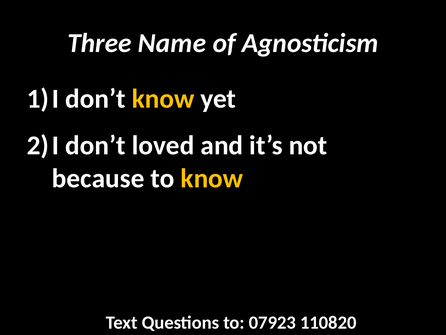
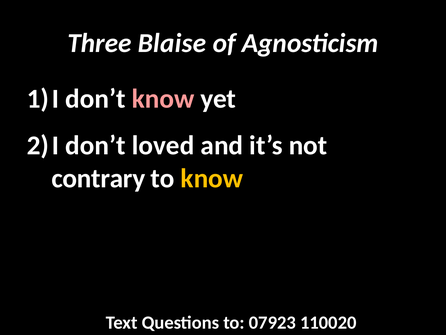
Name: Name -> Blaise
know at (163, 99) colour: yellow -> pink
because: because -> contrary
110820: 110820 -> 110020
